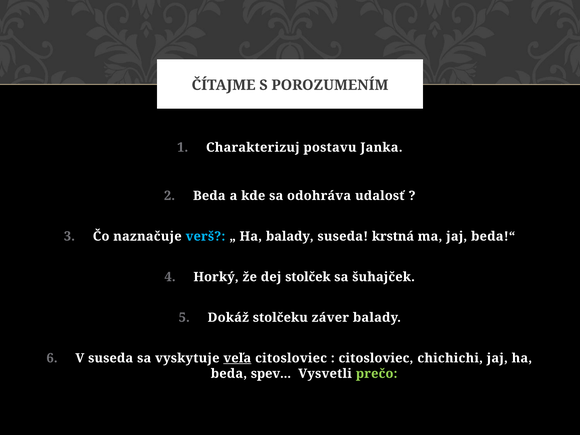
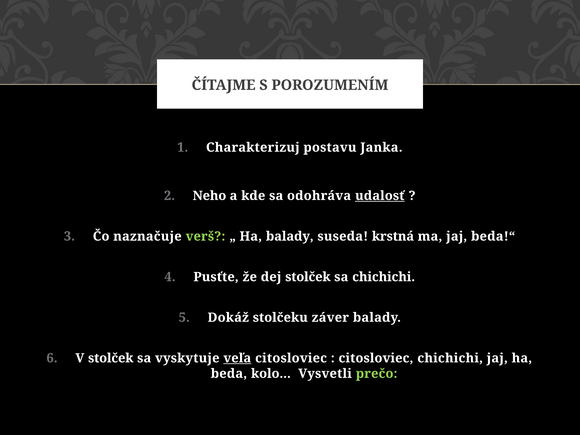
Beda at (209, 196): Beda -> Neho
udalosť underline: none -> present
verš colour: light blue -> light green
Horký: Horký -> Pusťte
sa šuhajček: šuhajček -> chichichi
V suseda: suseda -> stolček
spev: spev -> kolo
